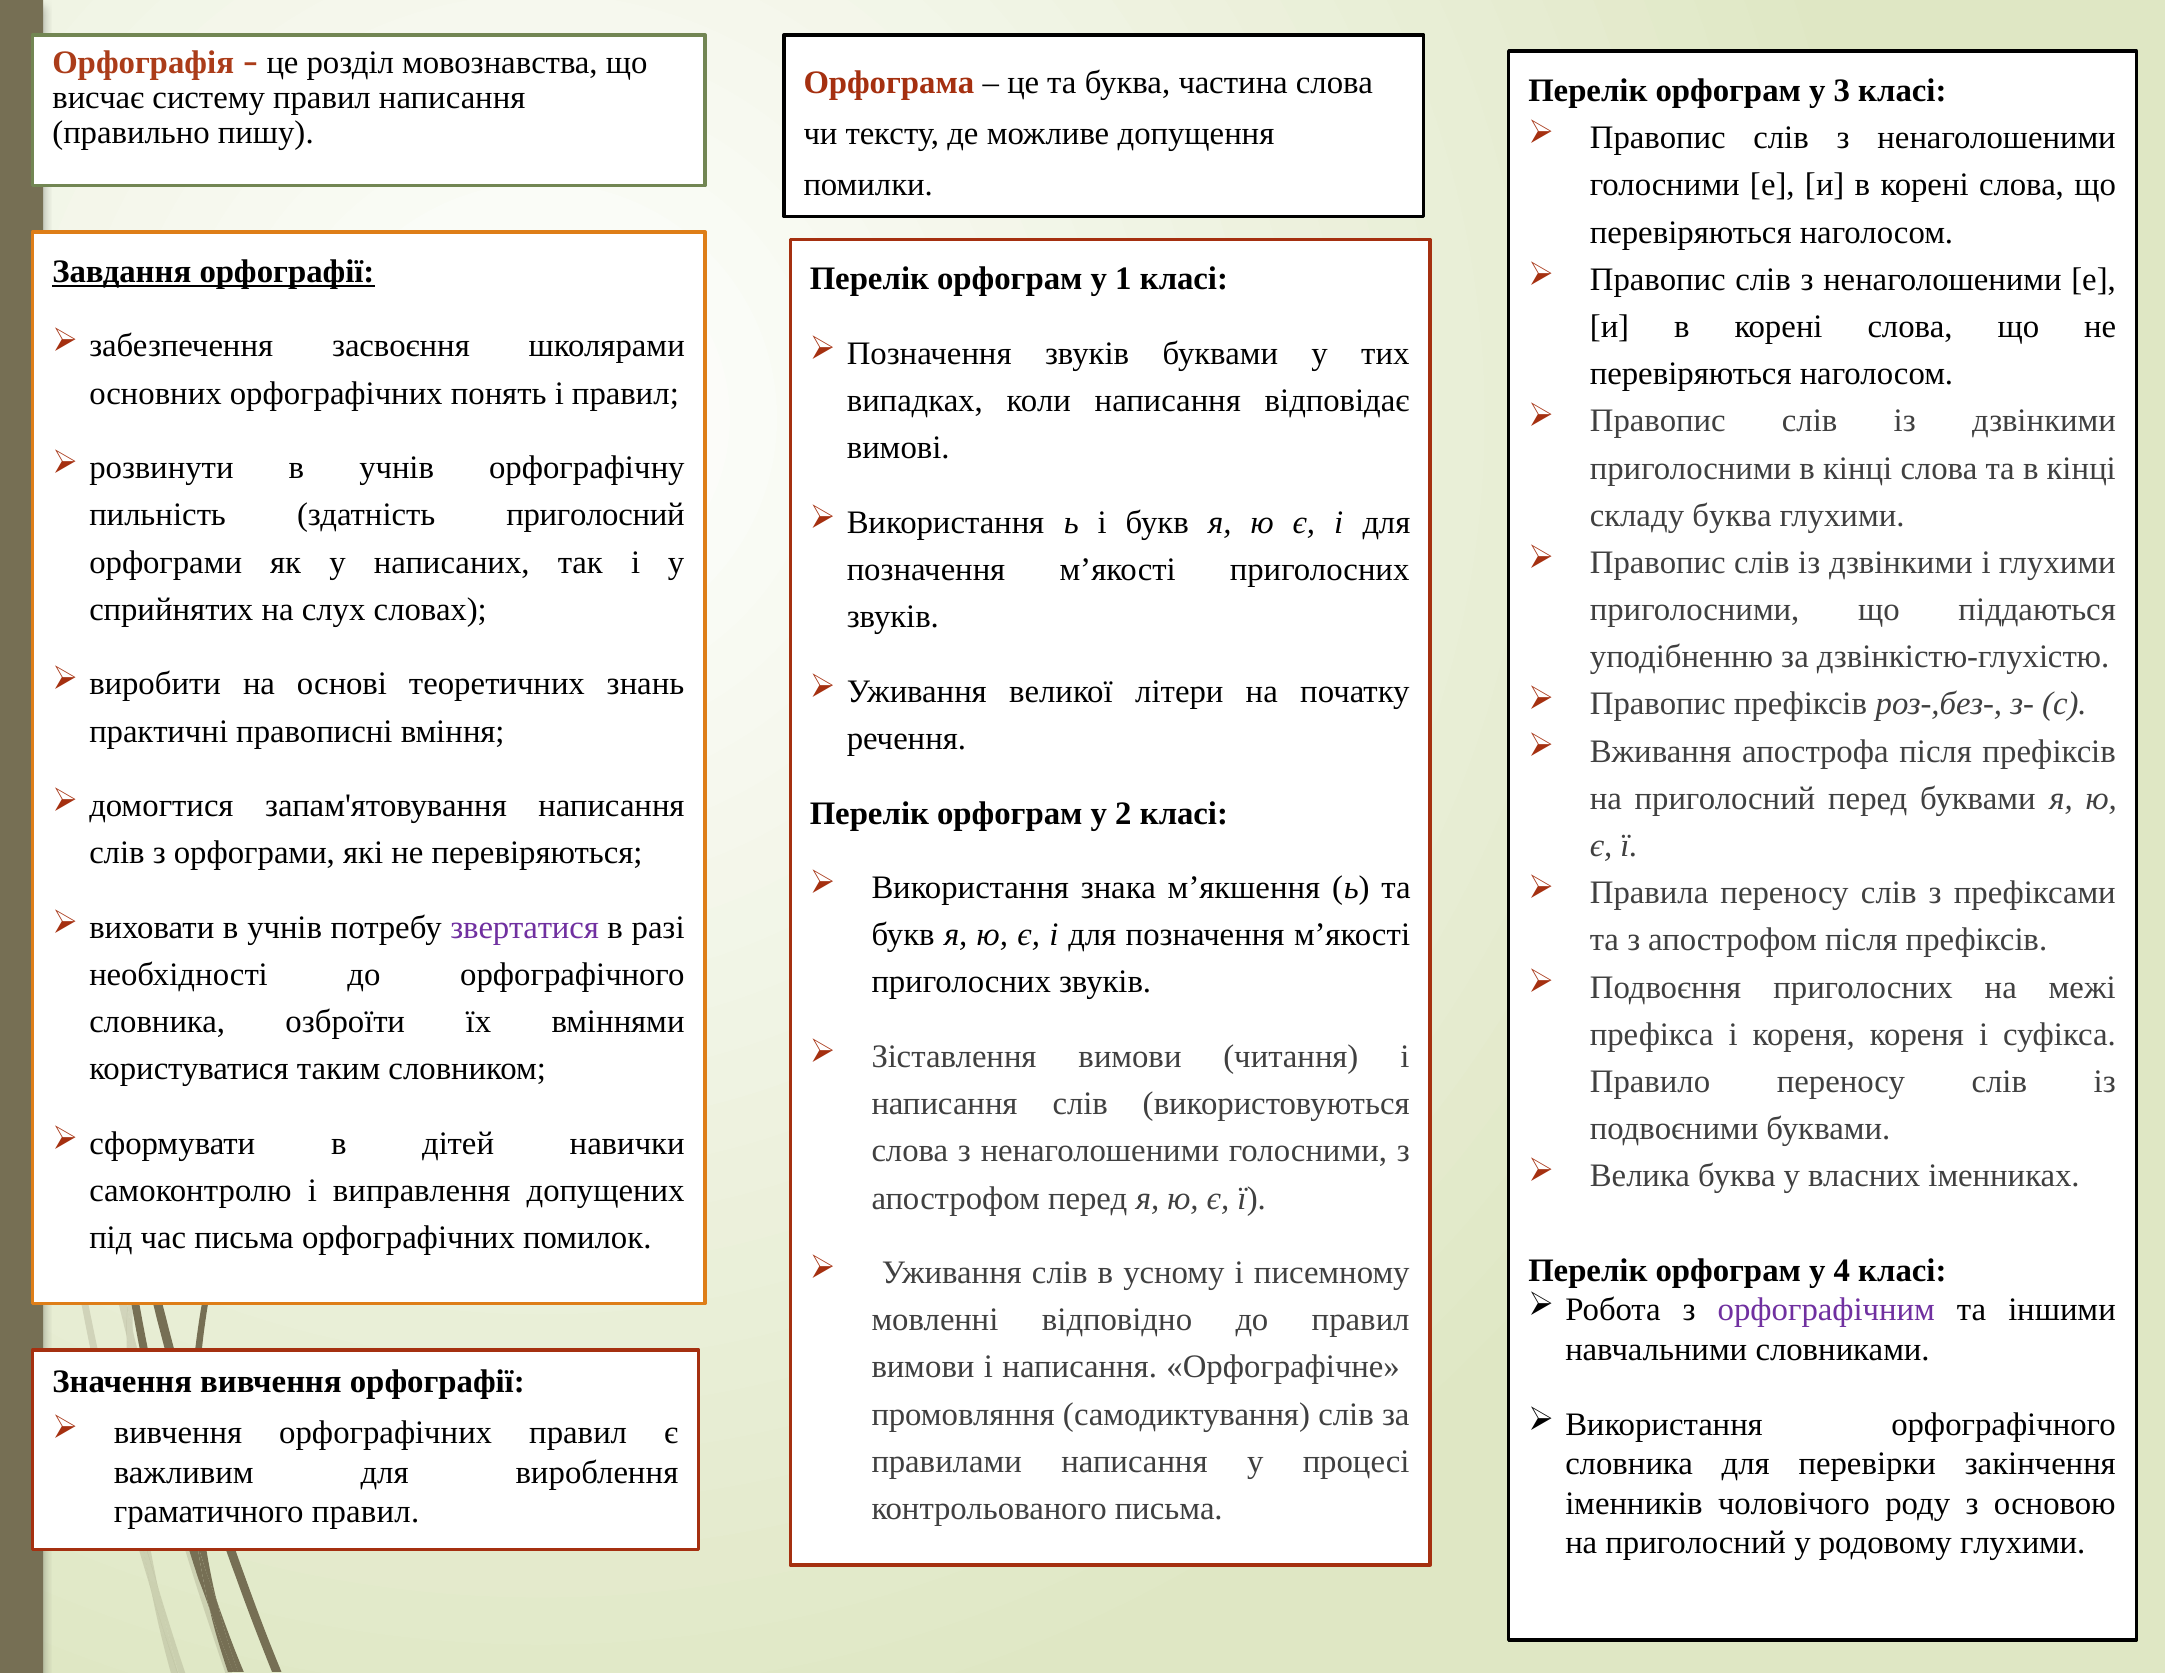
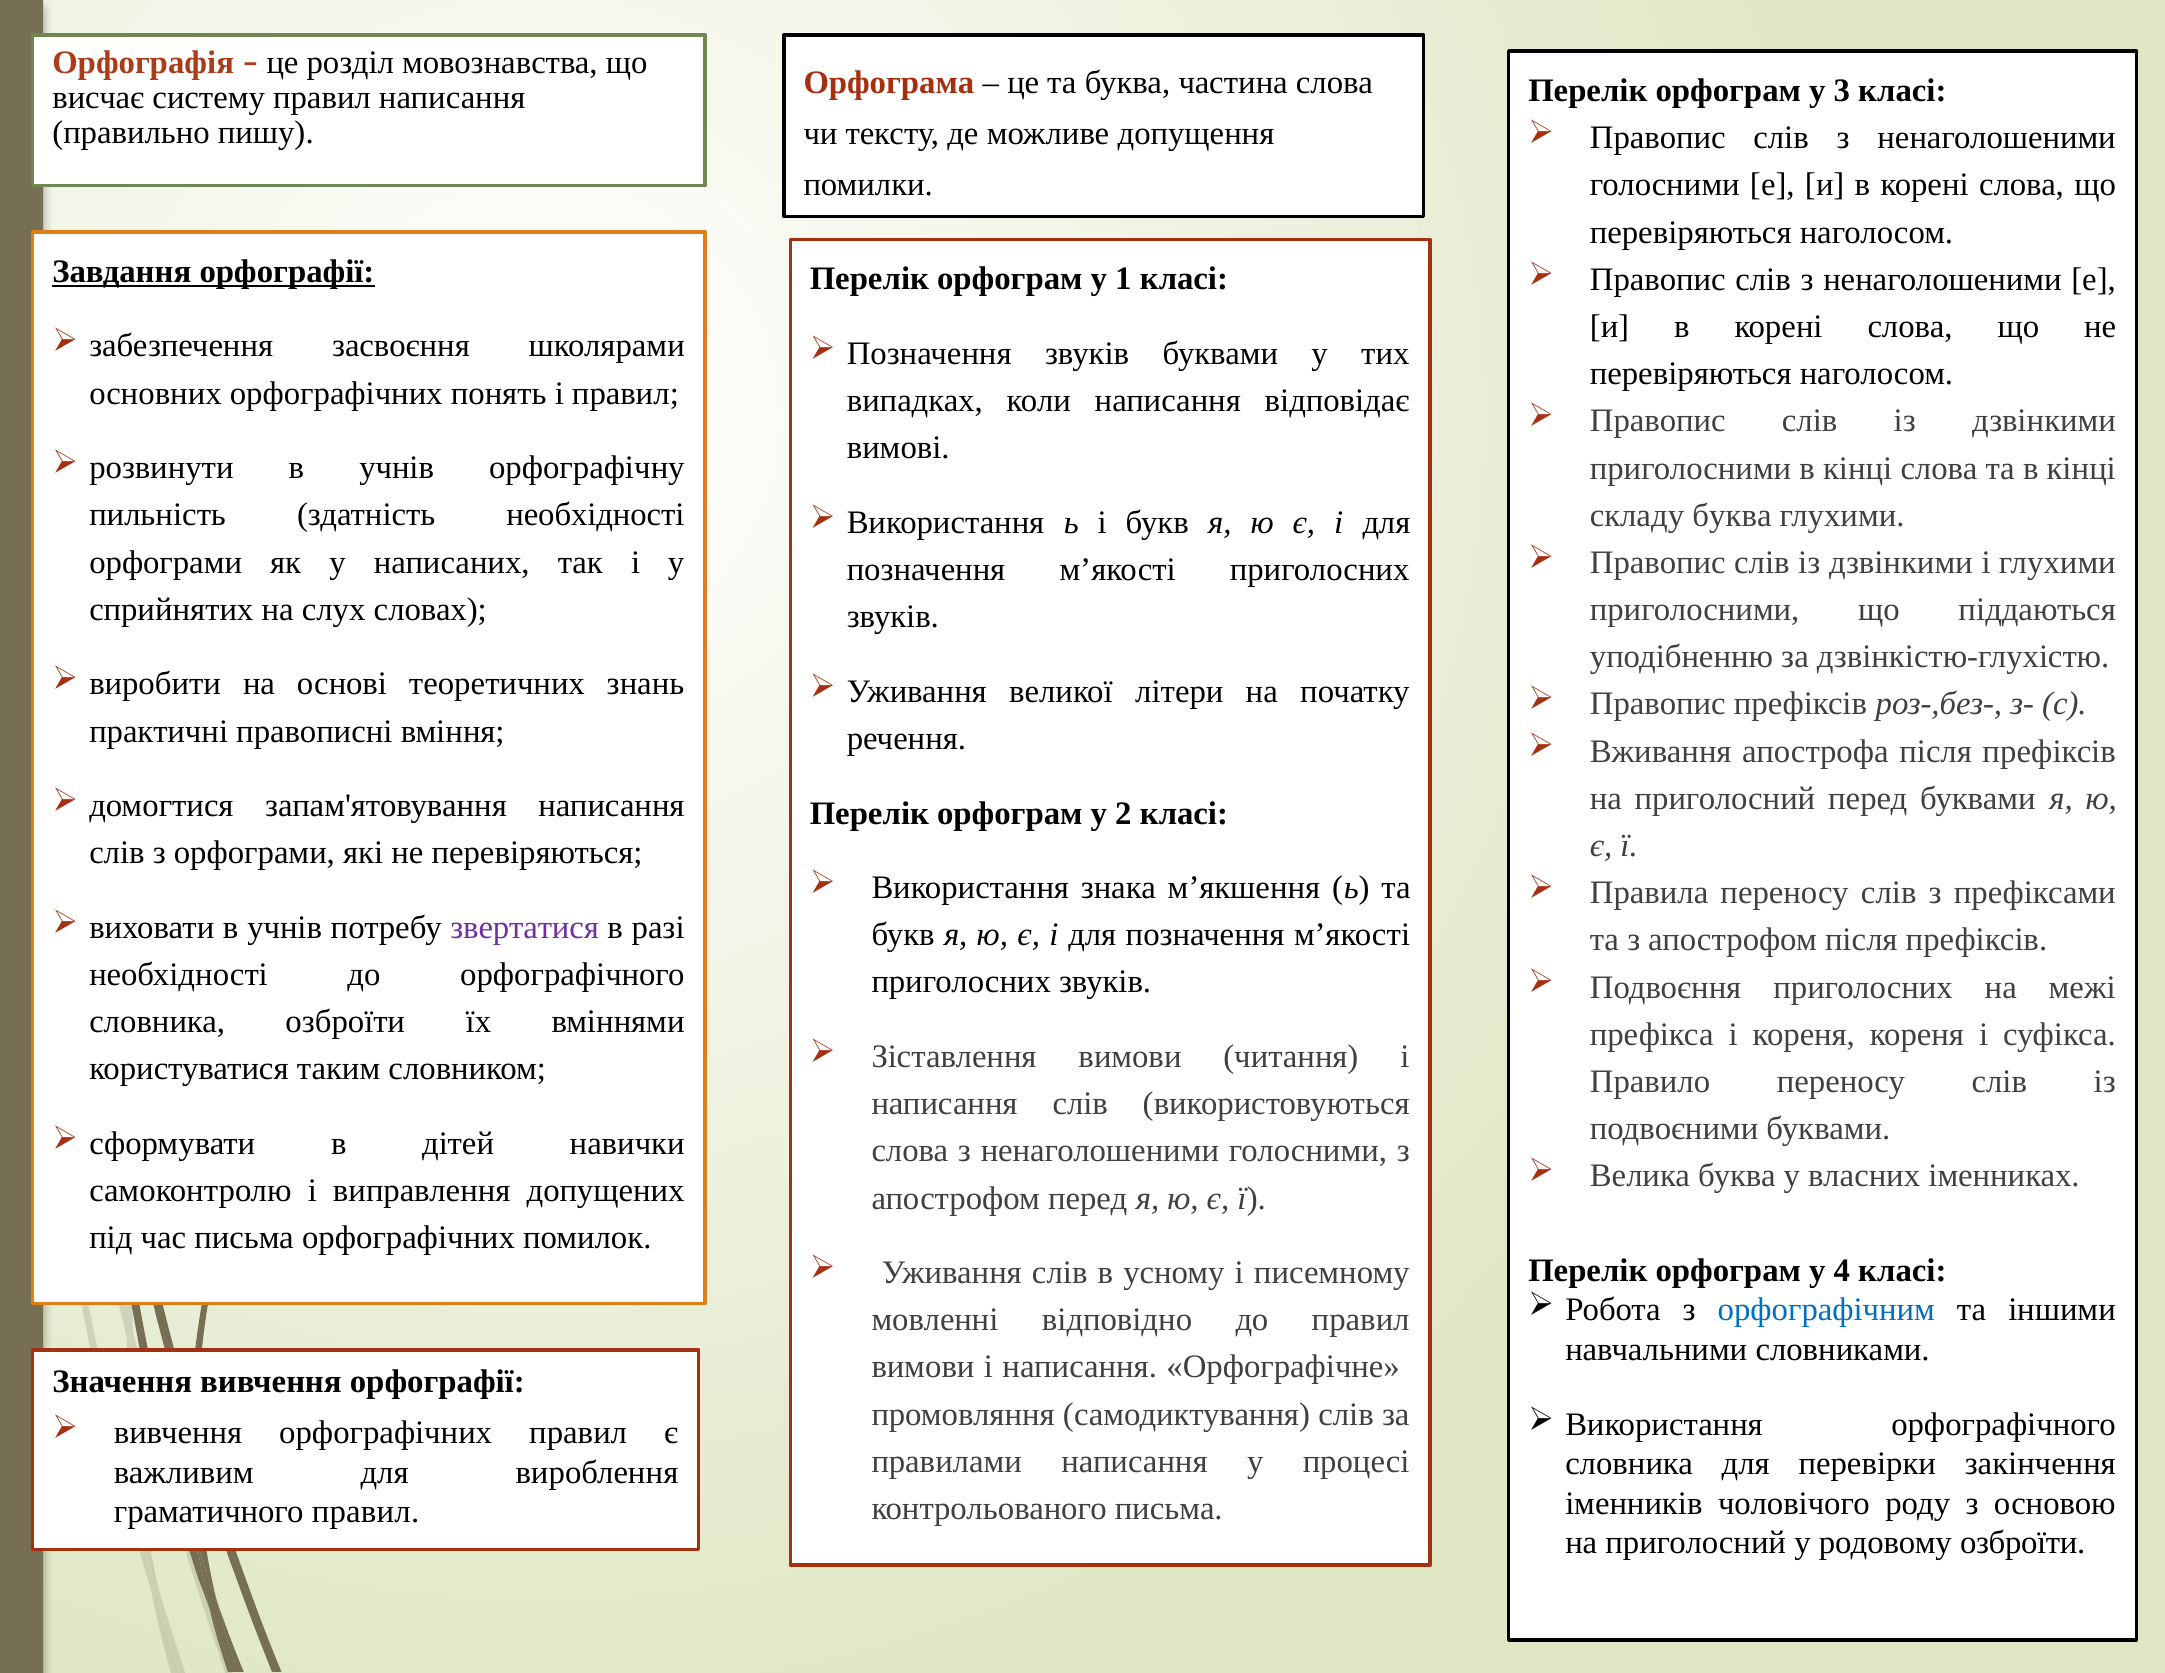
здатність приголосний: приголосний -> необхідності
орфографічним colour: purple -> blue
родовому глухими: глухими -> озброїти
